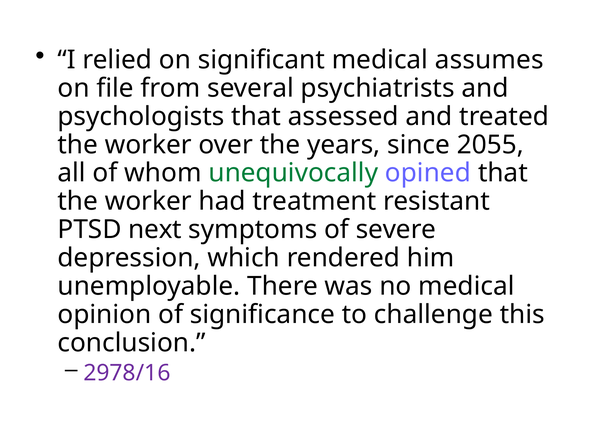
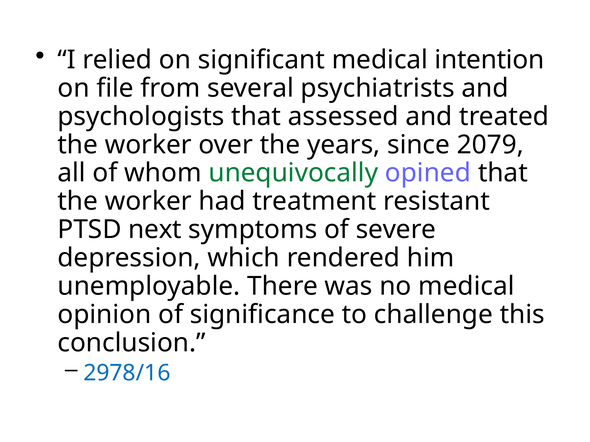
assumes: assumes -> intention
2055: 2055 -> 2079
2978/16 colour: purple -> blue
